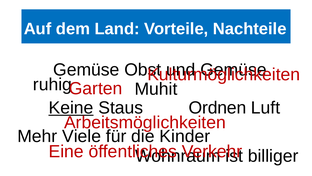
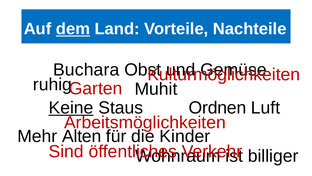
dem underline: none -> present
Gemüse at (86, 70): Gemüse -> Buchara
Viele: Viele -> Alten
Eine: Eine -> Sind
